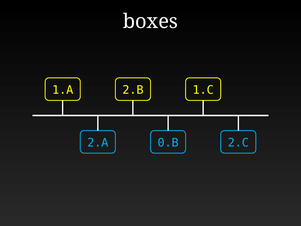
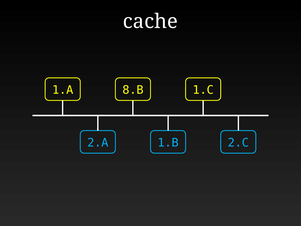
boxes: boxes -> cache
2.B: 2.B -> 8.B
0.B: 0.B -> 1.B
